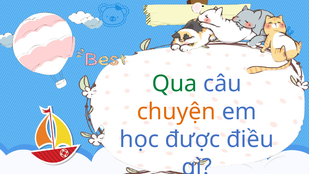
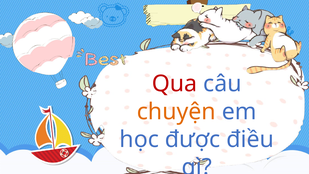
Qua colour: green -> red
